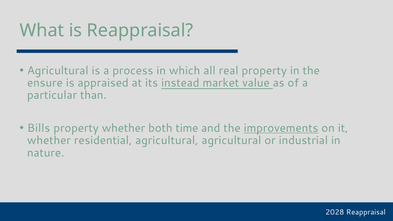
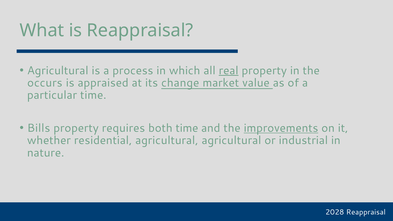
real underline: none -> present
ensure: ensure -> occurs
instead: instead -> change
particular than: than -> time
property whether: whether -> requires
